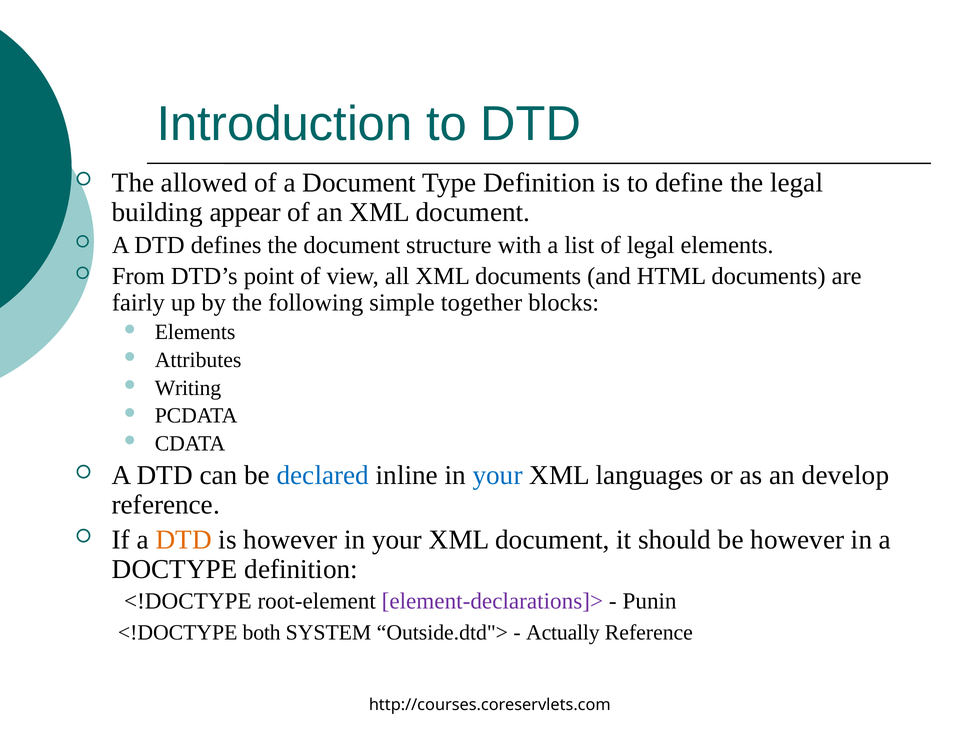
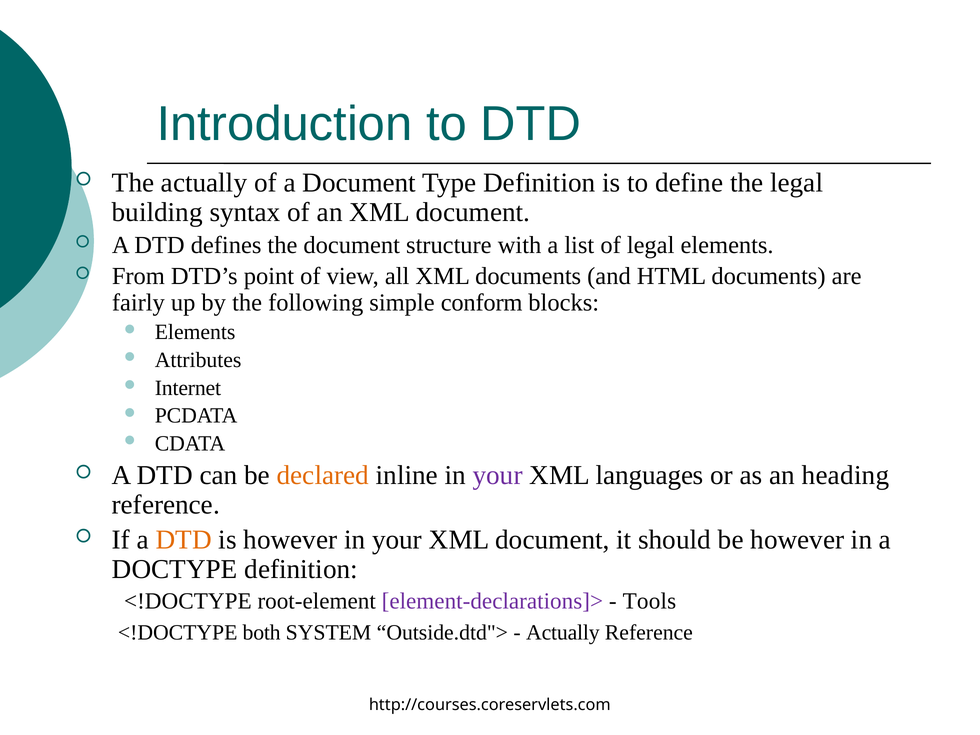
The allowed: allowed -> actually
appear: appear -> syntax
together: together -> conform
Writing: Writing -> Internet
declared colour: blue -> orange
your at (498, 475) colour: blue -> purple
develop: develop -> heading
Punin: Punin -> Tools
